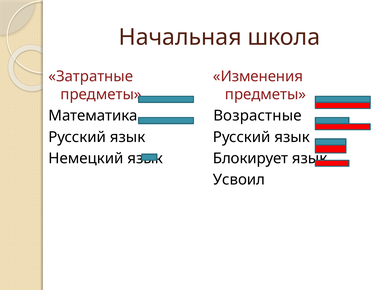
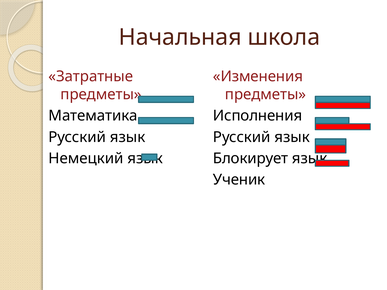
Возрастные: Возрастные -> Исполнения
Усвоил: Усвоил -> Ученик
